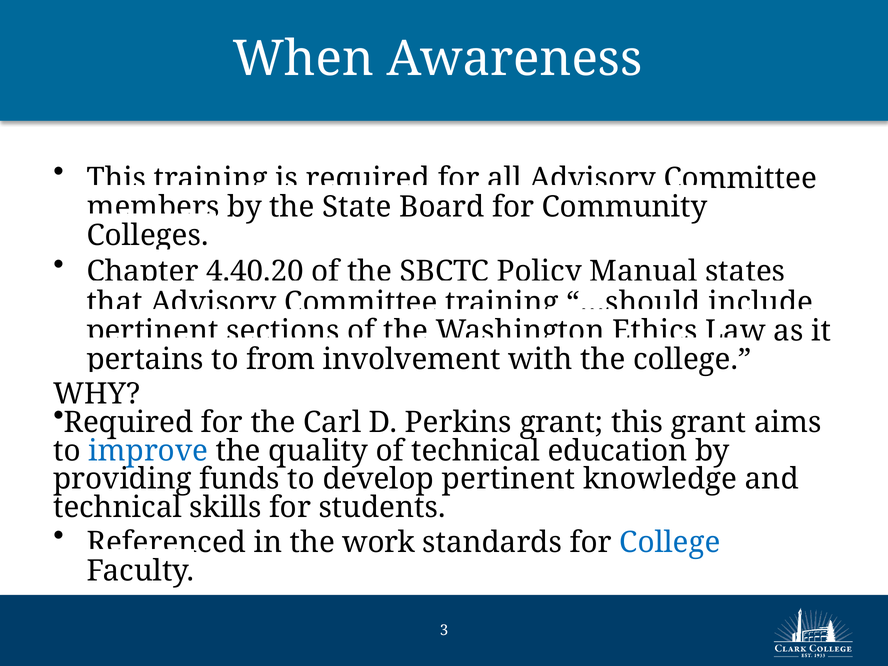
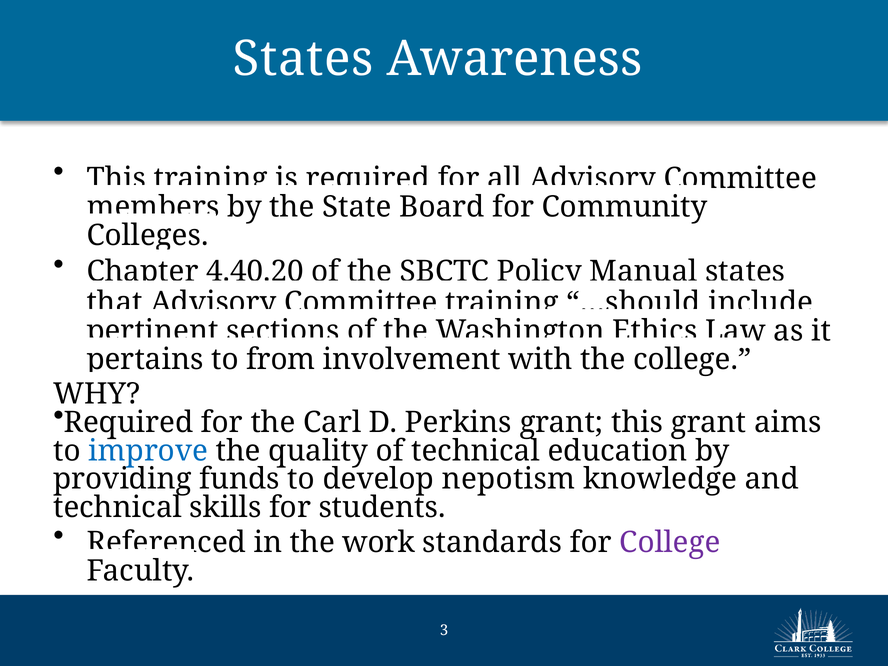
When at (303, 59): When -> States
develop pertinent: pertinent -> nepotism
College at (670, 542) colour: blue -> purple
